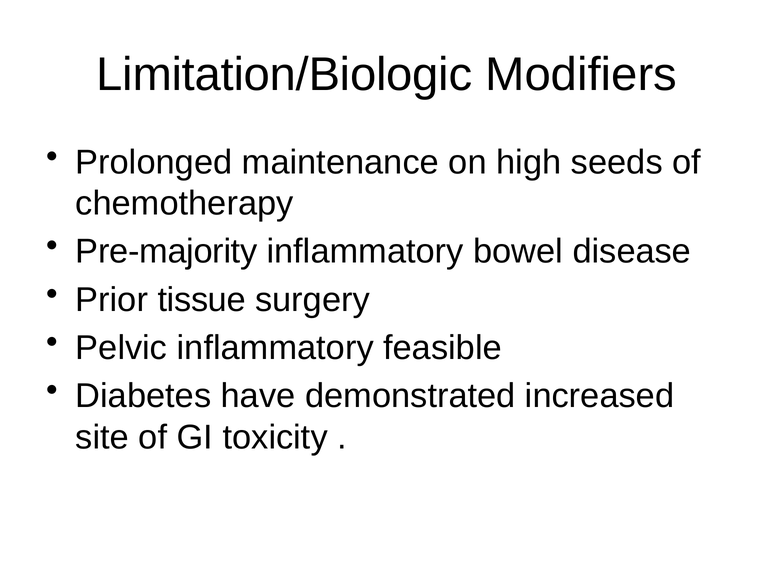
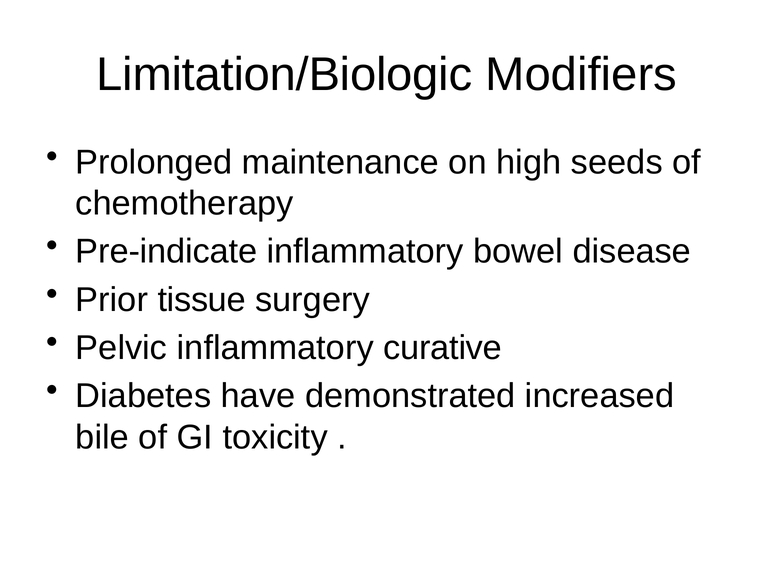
Pre-majority: Pre-majority -> Pre-indicate
feasible: feasible -> curative
site: site -> bile
